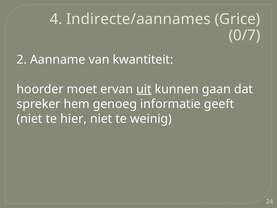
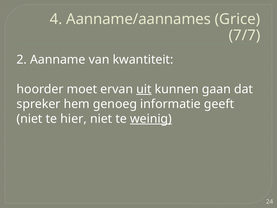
Indirecte/aannames: Indirecte/aannames -> Aanname/aannames
0/7: 0/7 -> 7/7
weinig underline: none -> present
